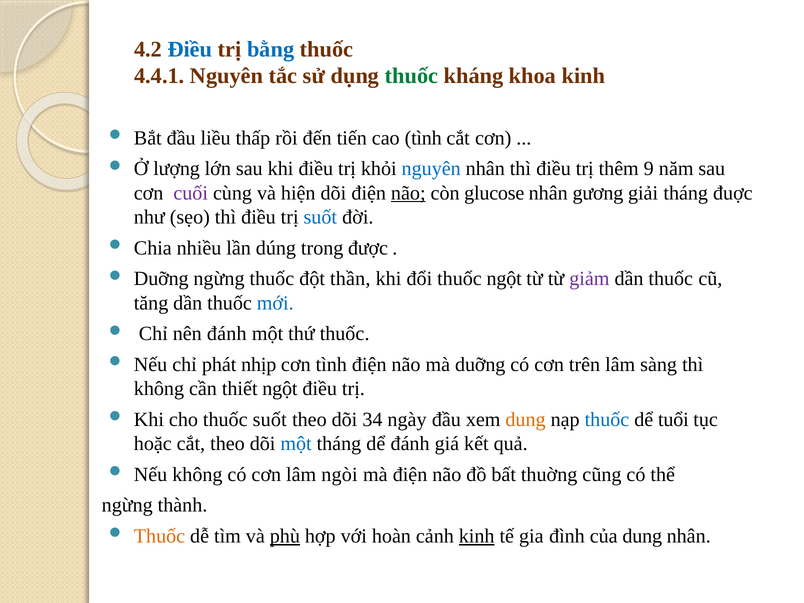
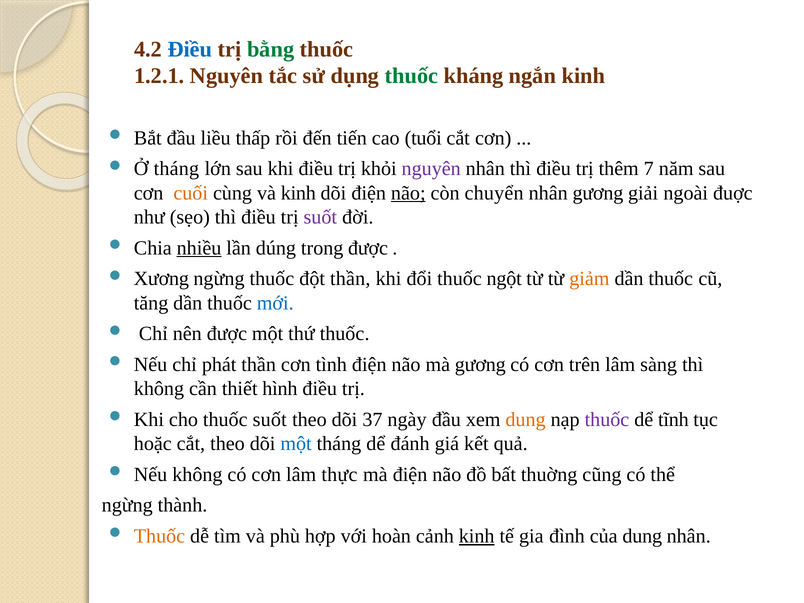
bằng colour: blue -> green
4.4.1: 4.4.1 -> 1.2.1
khoa: khoa -> ngắn
cao tình: tình -> tuổi
Ở lượng: lượng -> tháng
nguyên at (431, 169) colour: blue -> purple
9: 9 -> 7
cuối colour: purple -> orange
và hiện: hiện -> kinh
glucose: glucose -> chuyển
giải tháng: tháng -> ngoài
suốt at (320, 217) colour: blue -> purple
nhiều underline: none -> present
Duỡng at (161, 279): Duỡng -> Xương
giảm colour: purple -> orange
nên đánh: đánh -> được
phát nhịp: nhịp -> thần
mà duỡng: duỡng -> gương
thiết ngột: ngột -> hình
34: 34 -> 37
thuốc at (607, 419) colour: blue -> purple
tuổi: tuổi -> tĩnh
ngòi: ngòi -> thực
phù underline: present -> none
